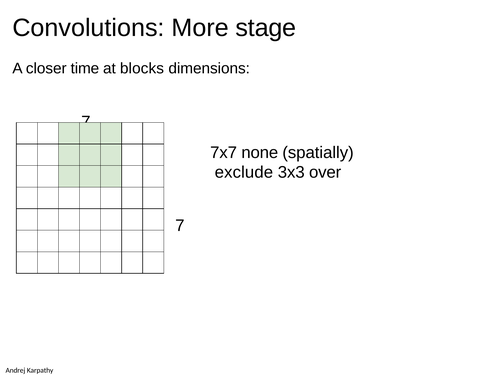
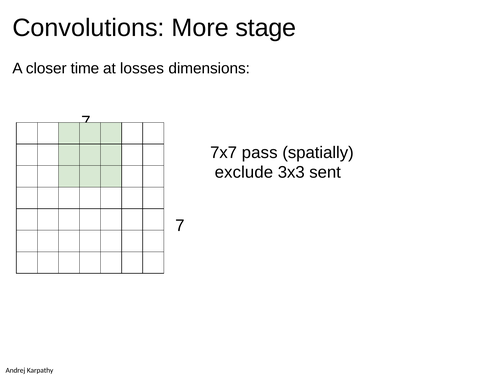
blocks: blocks -> losses
none: none -> pass
over: over -> sent
